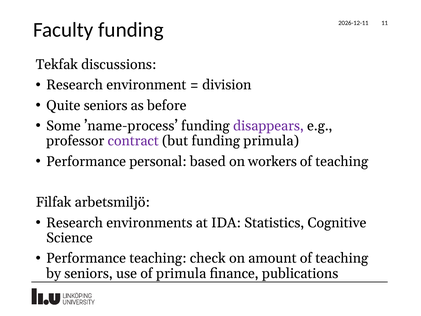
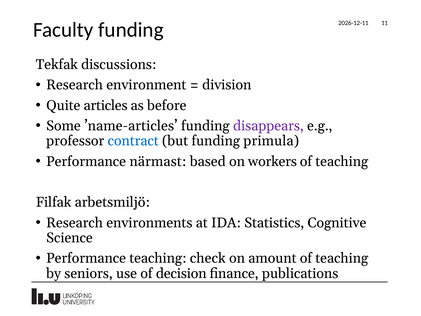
Quite seniors: seniors -> articles
’name-process: ’name-process -> ’name-articles
contract colour: purple -> blue
personal: personal -> närmast
of primula: primula -> decision
